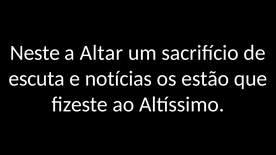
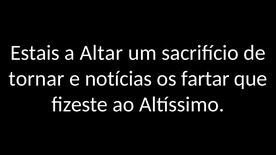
Neste: Neste -> Estais
escuta: escuta -> tornar
estão: estão -> fartar
